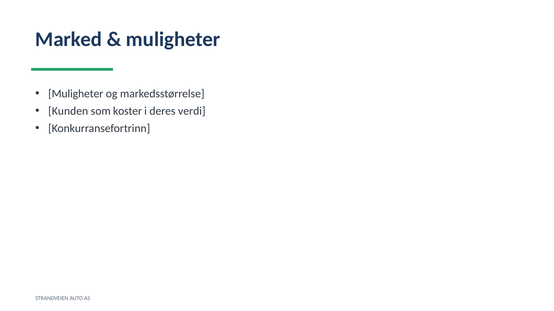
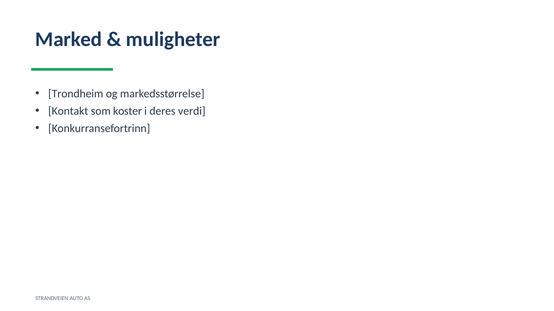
Muligheter at (76, 94): Muligheter -> Trondheim
Kunden: Kunden -> Kontakt
